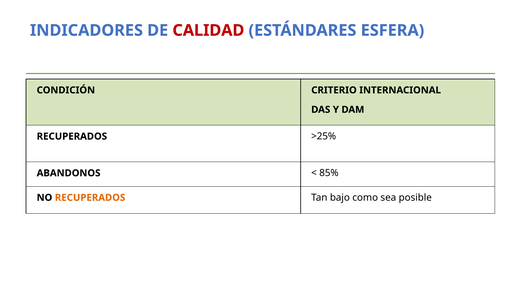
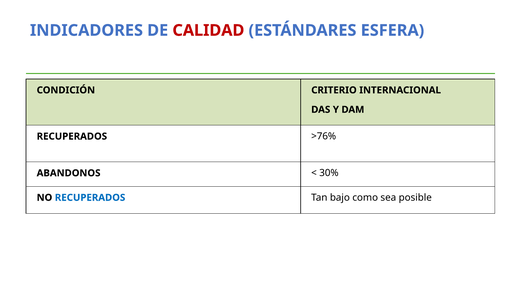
>25%: >25% -> >76%
85%: 85% -> 30%
RECUPERADOS at (90, 198) colour: orange -> blue
